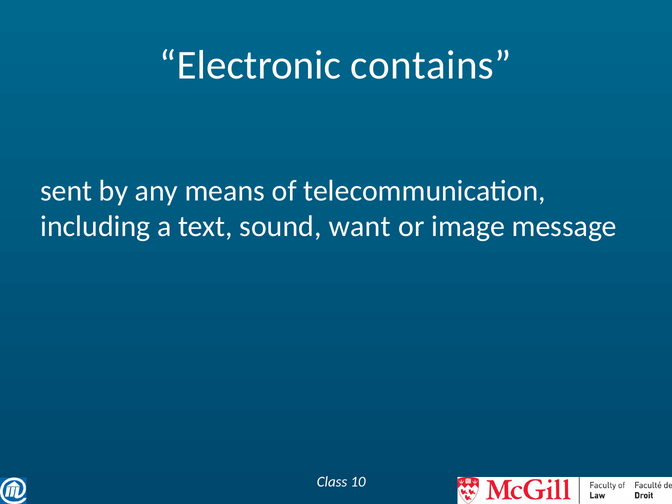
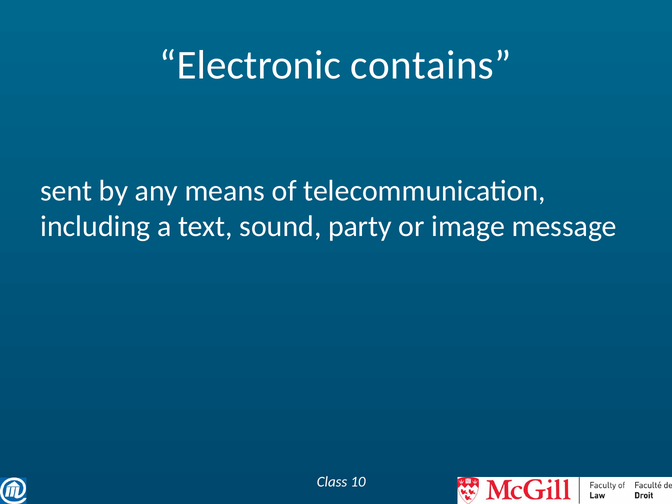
want: want -> party
